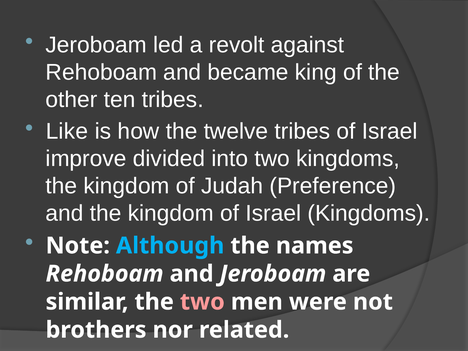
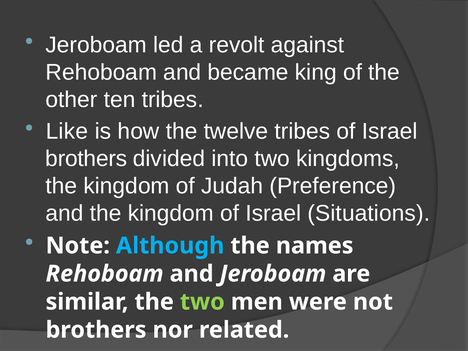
improve at (86, 159): improve -> brothers
Israel Kingdoms: Kingdoms -> Situations
two at (202, 302) colour: pink -> light green
